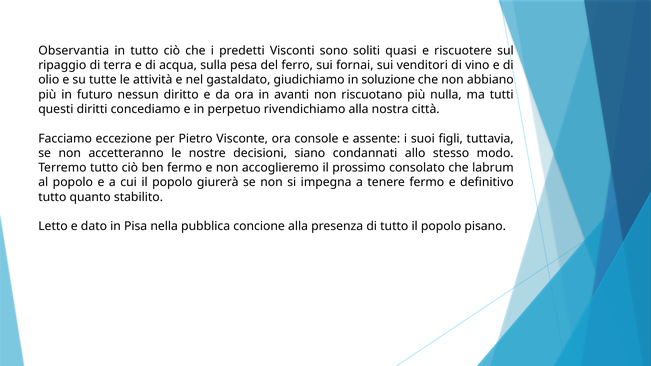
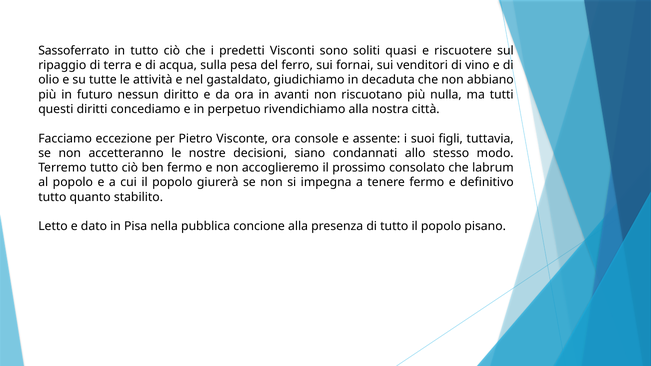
Observantia: Observantia -> Sassoferrato
soluzione: soluzione -> decaduta
